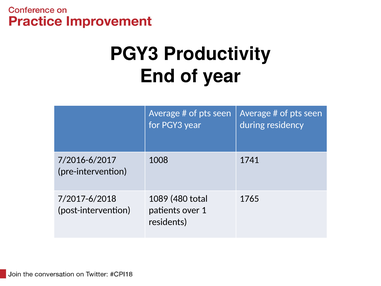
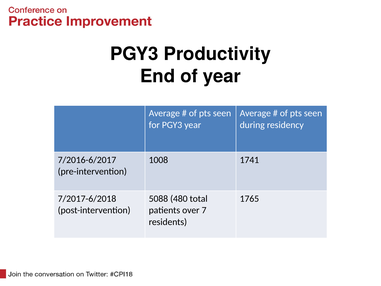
1089: 1089 -> 5088
1: 1 -> 7
